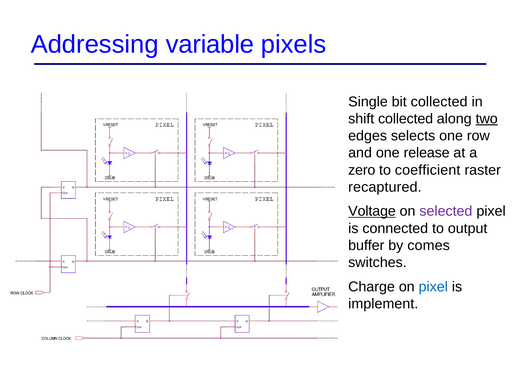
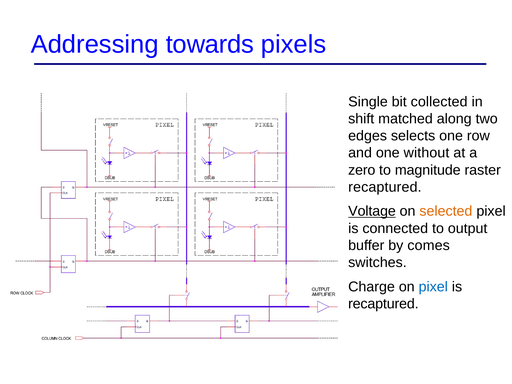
variable: variable -> towards
shift collected: collected -> matched
two underline: present -> none
release: release -> without
coefficient: coefficient -> magnitude
selected colour: purple -> orange
implement at (383, 304): implement -> recaptured
